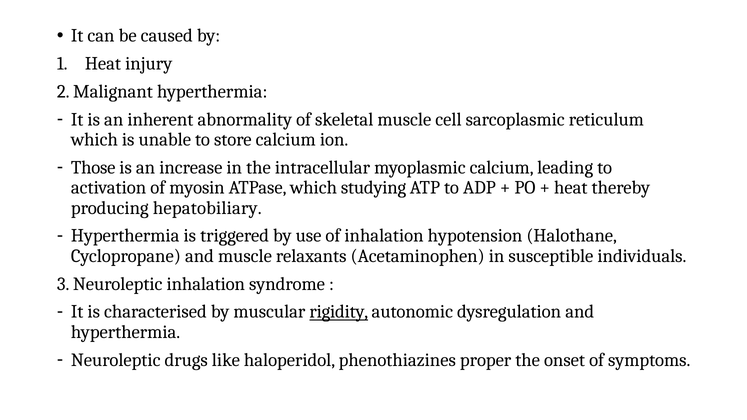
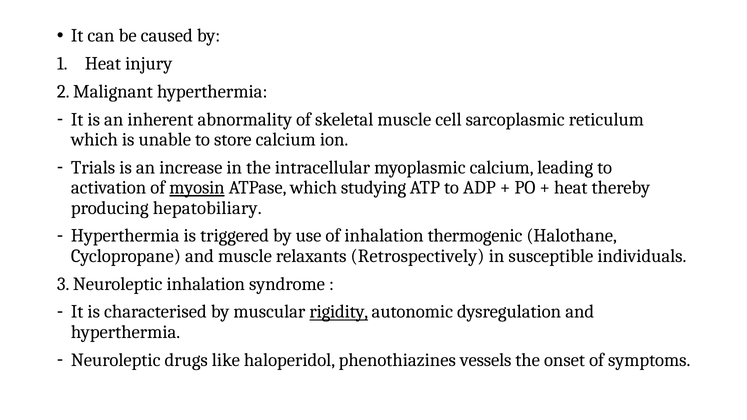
Those: Those -> Trials
myosin underline: none -> present
hypotension: hypotension -> thermogenic
Acetaminophen: Acetaminophen -> Retrospectively
proper: proper -> vessels
